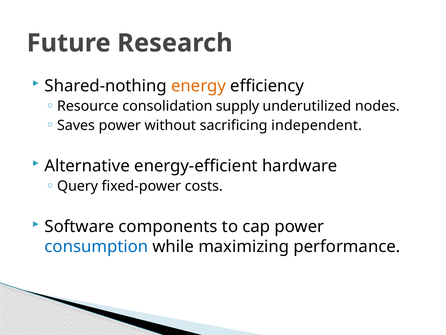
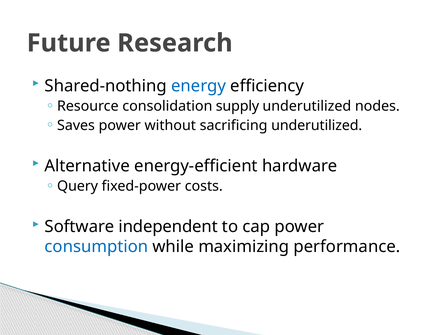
energy colour: orange -> blue
sacrificing independent: independent -> underutilized
components: components -> independent
